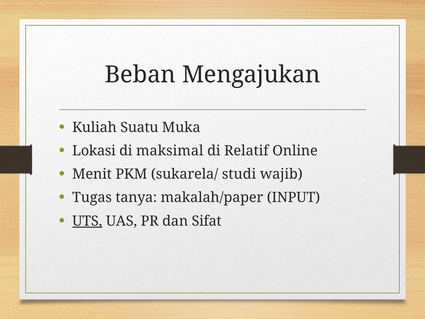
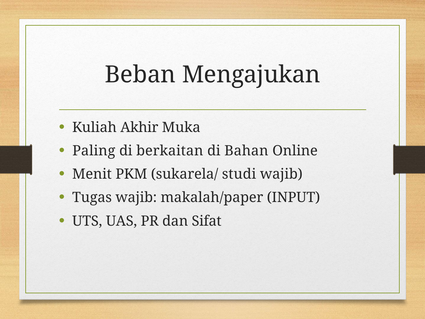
Suatu: Suatu -> Akhir
Lokasi: Lokasi -> Paling
maksimal: maksimal -> berkaitan
Relatif: Relatif -> Bahan
Tugas tanya: tanya -> wajib
UTS underline: present -> none
